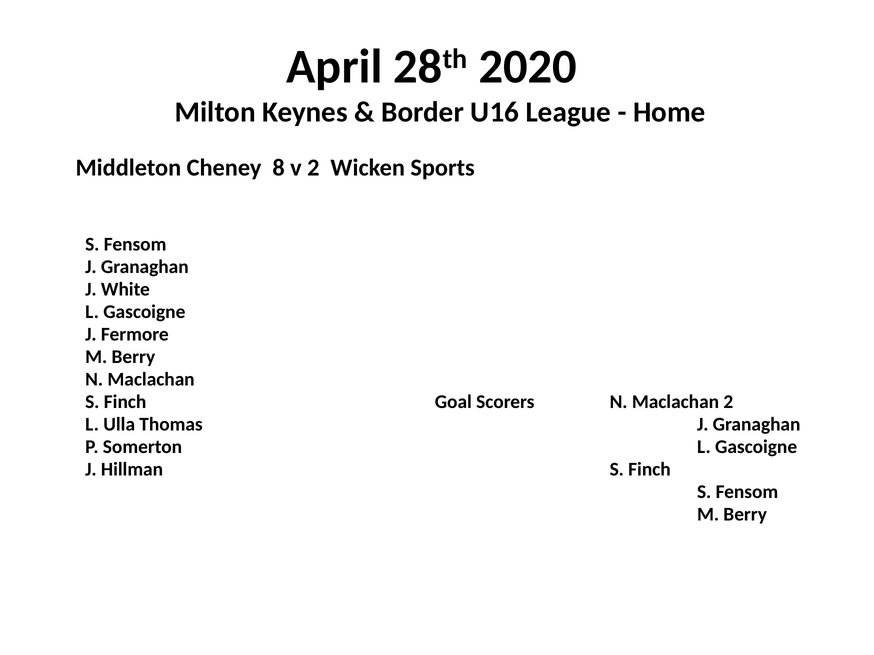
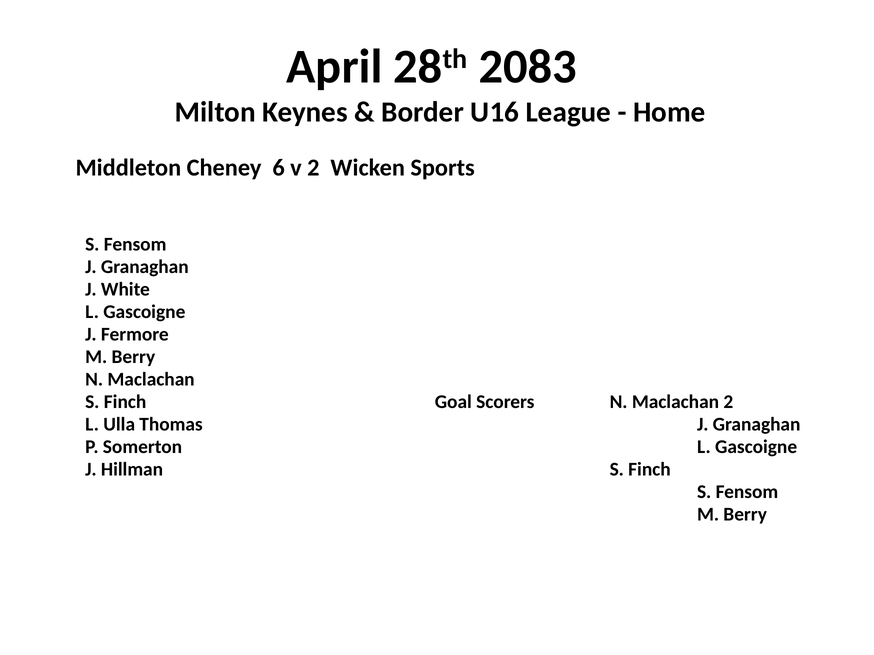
2020: 2020 -> 2083
8: 8 -> 6
